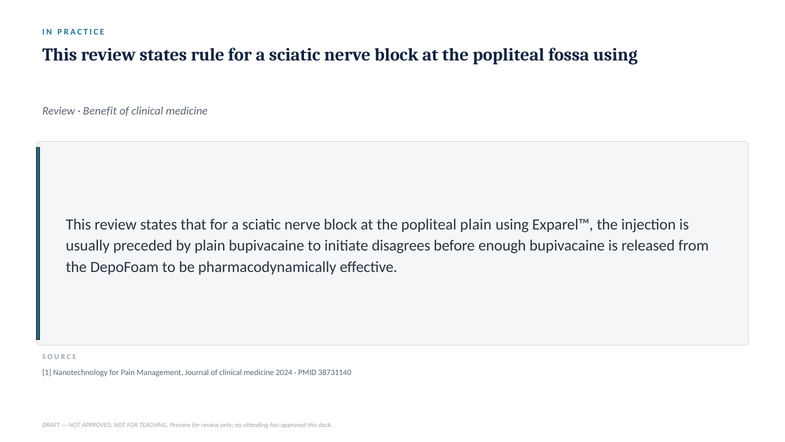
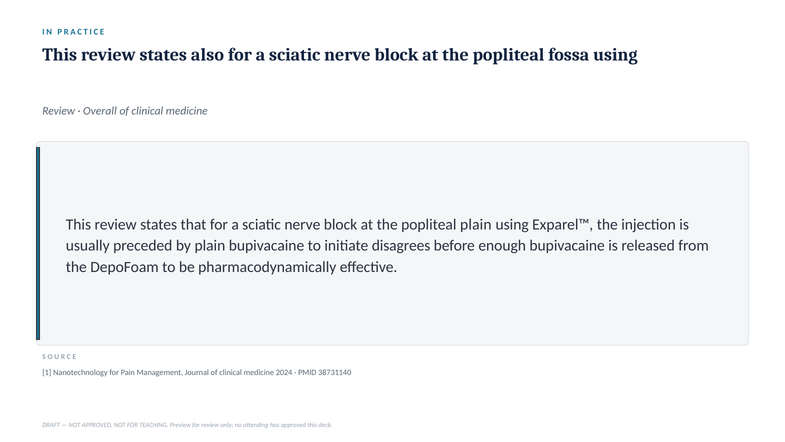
rule: rule -> also
Benefit: Benefit -> Overall
